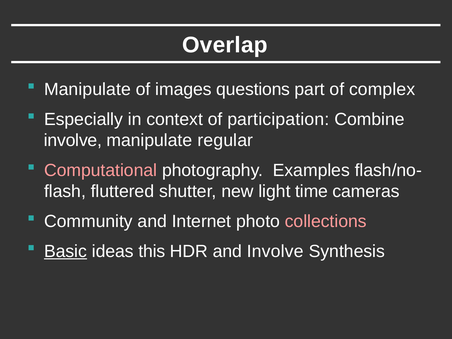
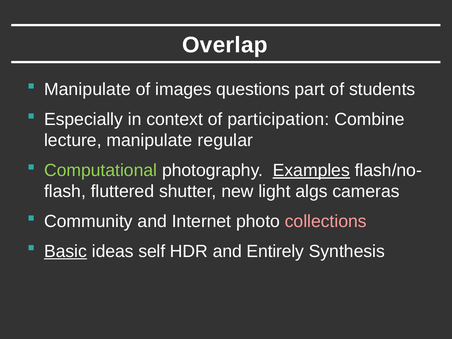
complex: complex -> students
involve at (73, 141): involve -> lecture
Computational colour: pink -> light green
Examples underline: none -> present
time: time -> algs
this: this -> self
and Involve: Involve -> Entirely
